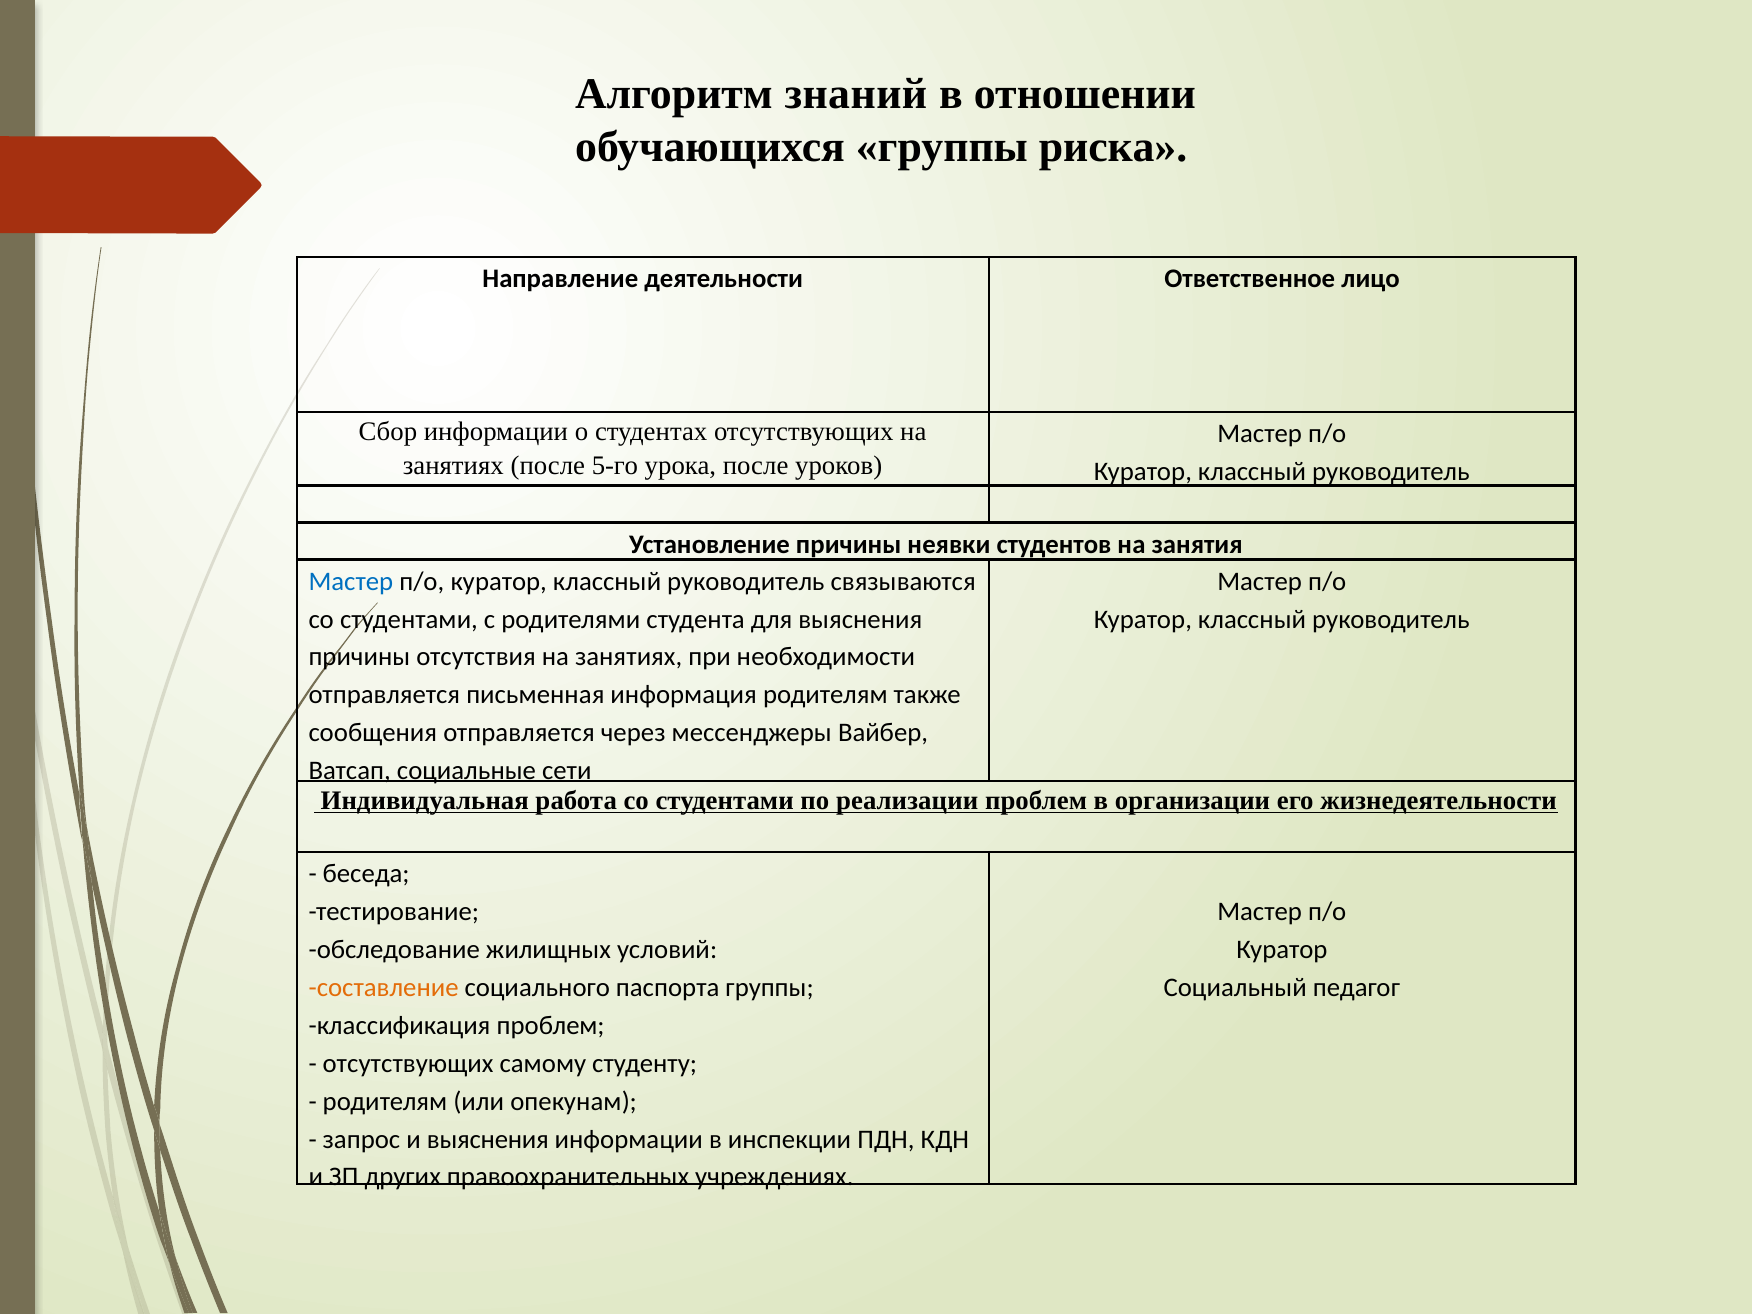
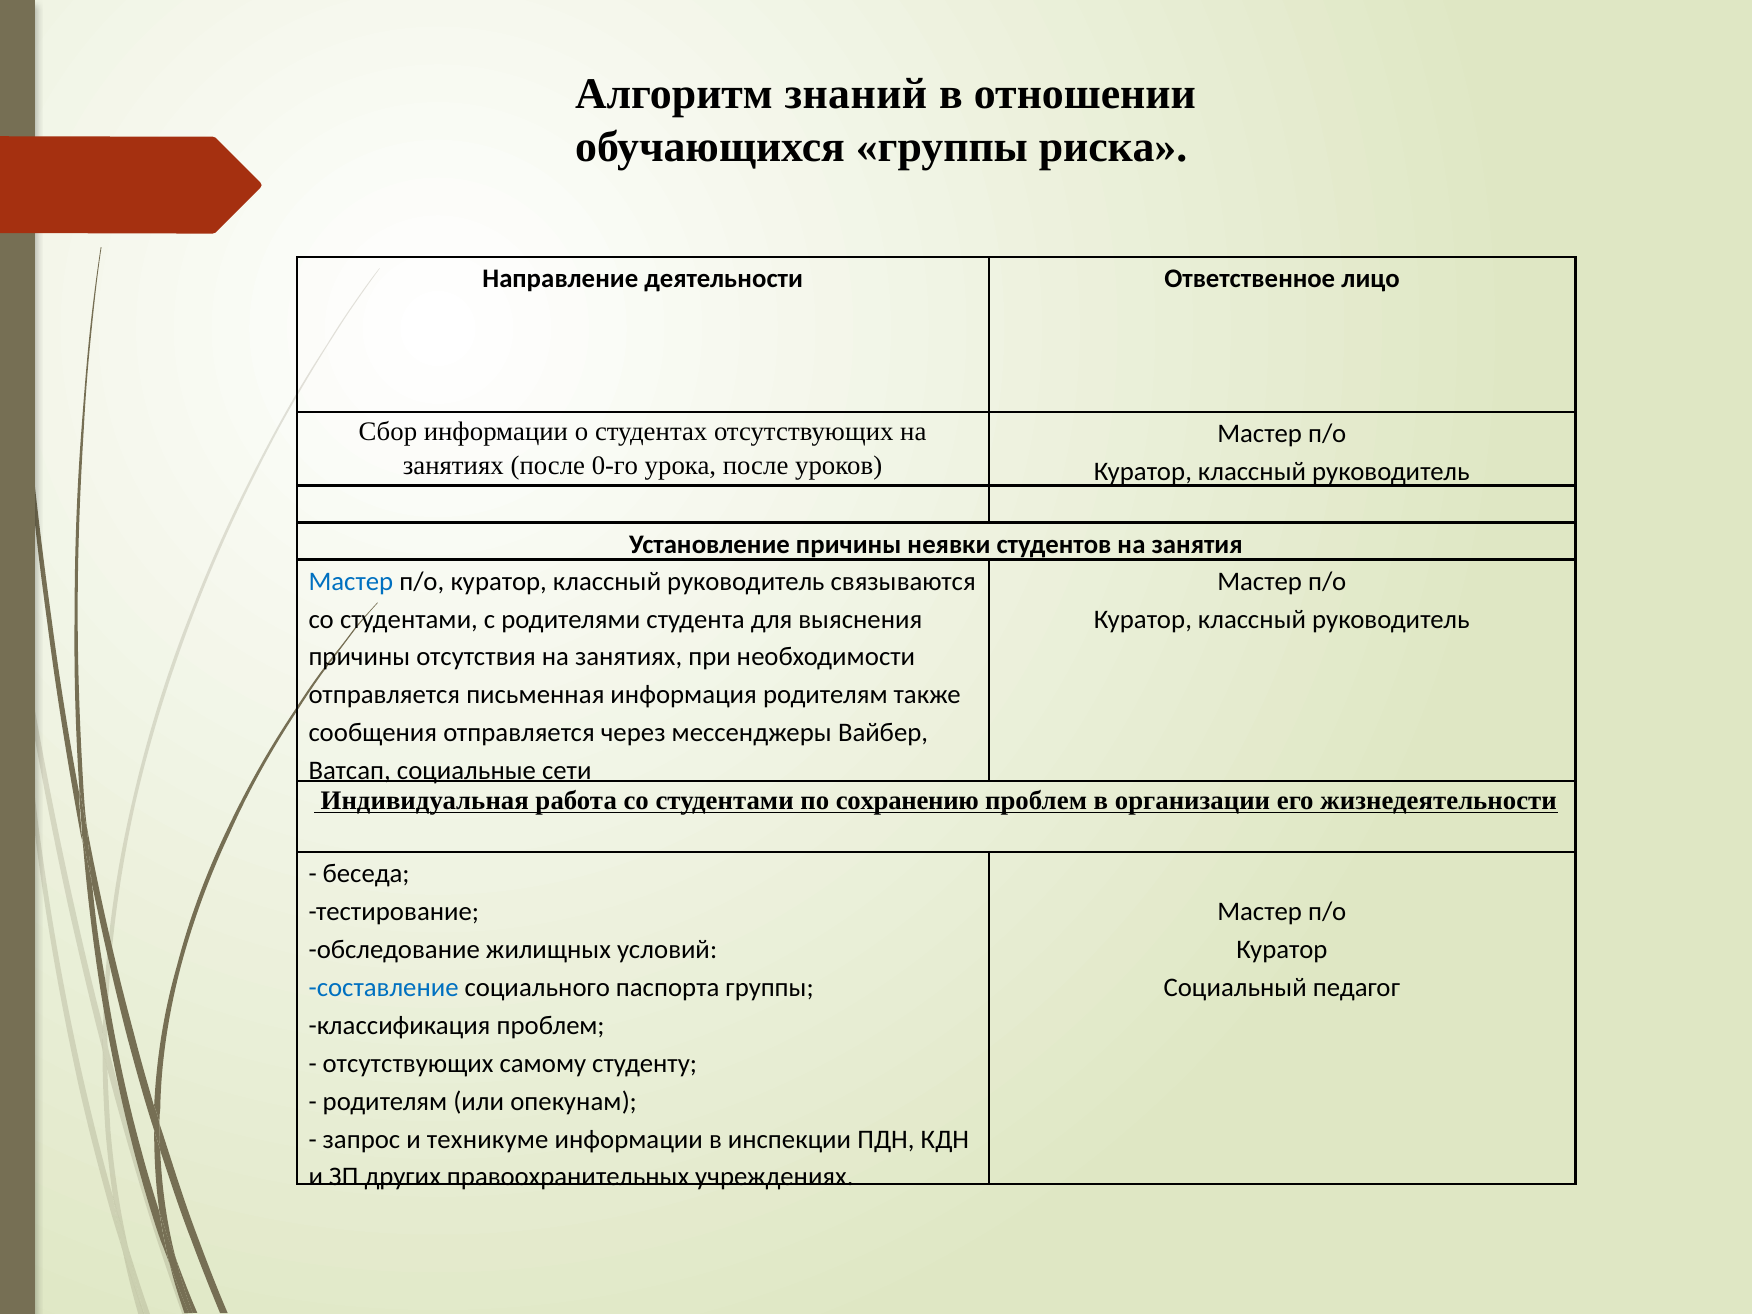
5-го: 5-го -> 0-го
реализации: реализации -> сохранению
составление colour: orange -> blue
и выяснения: выяснения -> техникуме
